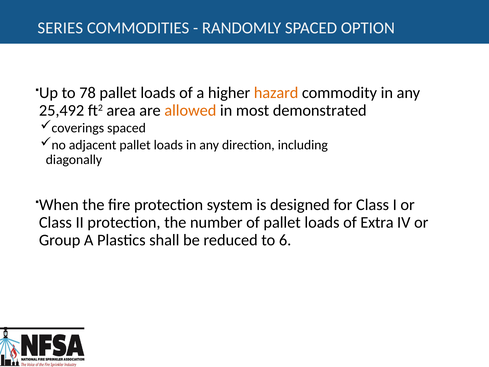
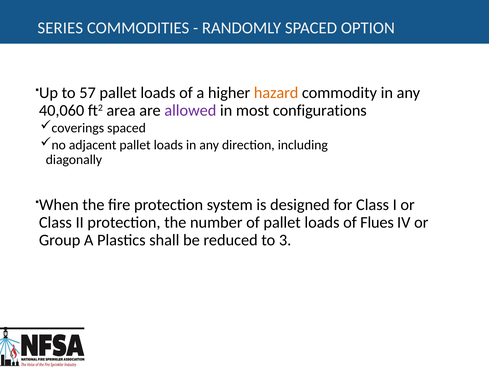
78: 78 -> 57
25,492: 25,492 -> 40,060
allowed colour: orange -> purple
demonstrated: demonstrated -> configurations
Extra: Extra -> Flues
6: 6 -> 3
